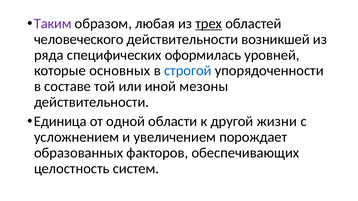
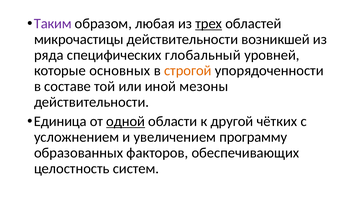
человеческого: человеческого -> микрочастицы
оформилась: оформилась -> глобальный
строгой colour: blue -> orange
одной underline: none -> present
жизни: жизни -> чётких
порождает: порождает -> программу
